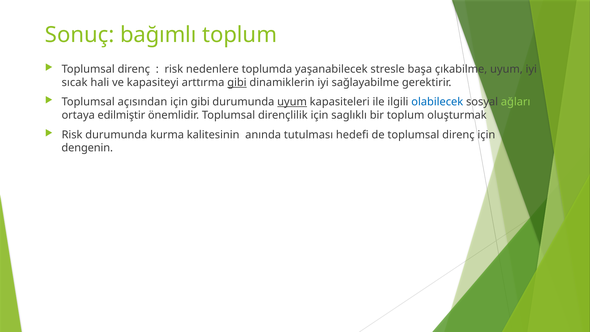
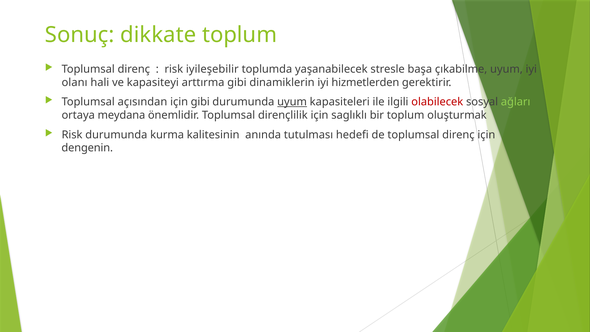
bağımlı: bağımlı -> dikkate
nedenlere: nedenlere -> iyileşebilir
sıcak: sıcak -> olanı
gibi at (237, 83) underline: present -> none
sağlayabilme: sağlayabilme -> hizmetlerden
olabilecek colour: blue -> red
edilmiştir: edilmiştir -> meydana
